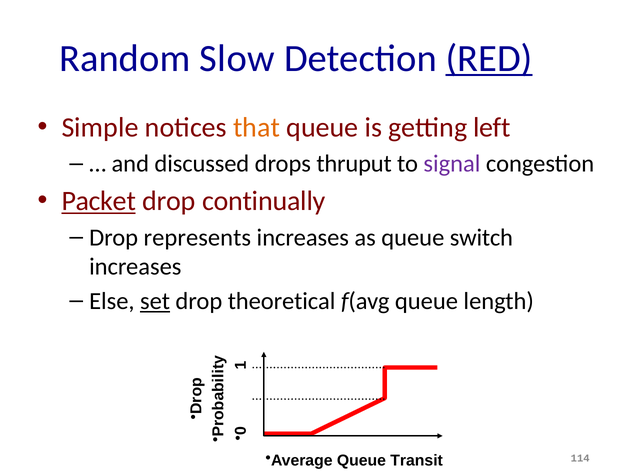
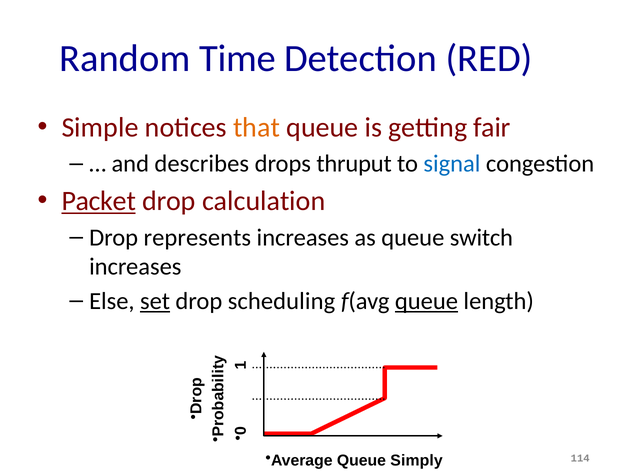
Slow: Slow -> Time
RED underline: present -> none
left: left -> fair
discussed: discussed -> describes
signal colour: purple -> blue
continually: continually -> calculation
theoretical: theoretical -> scheduling
queue at (426, 301) underline: none -> present
Transit: Transit -> Simply
